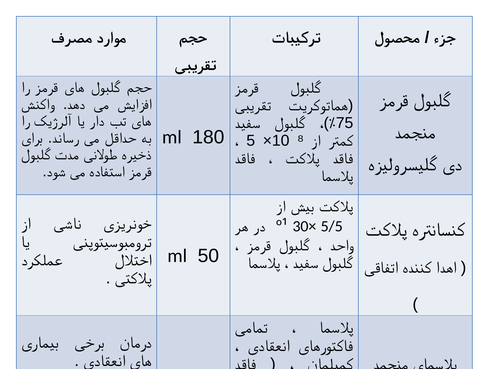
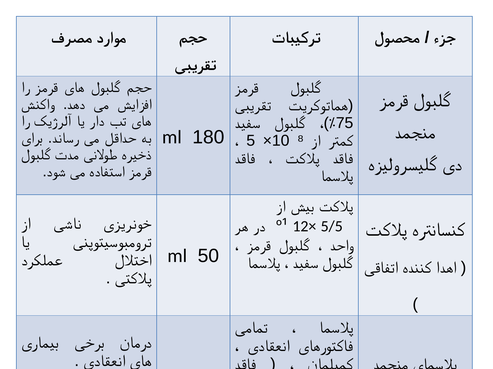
30×: 30× -> 12×
